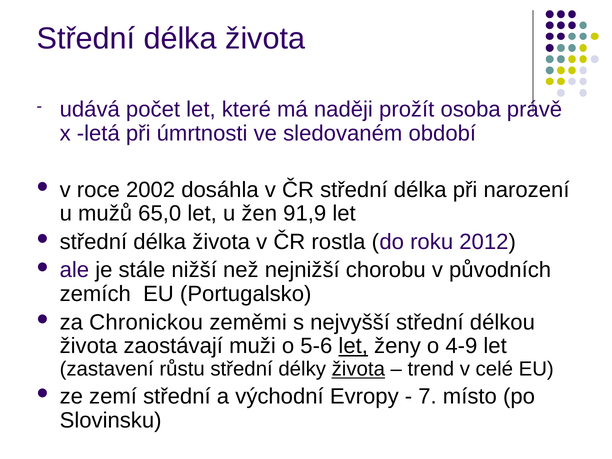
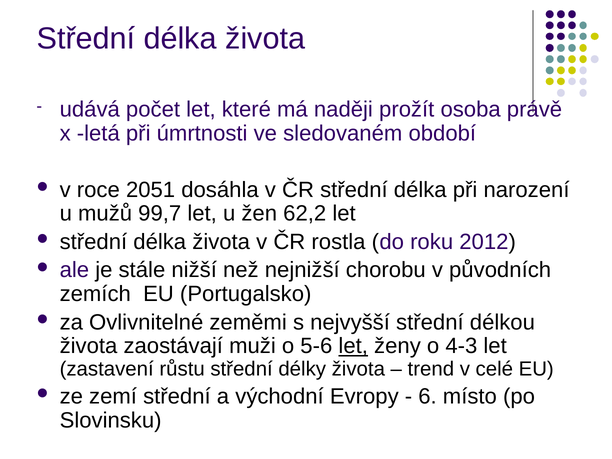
2002: 2002 -> 2051
65,0: 65,0 -> 99,7
91,9: 91,9 -> 62,2
Chronickou: Chronickou -> Ovlivnitelné
4-9: 4-9 -> 4-3
života at (358, 369) underline: present -> none
7: 7 -> 6
